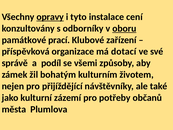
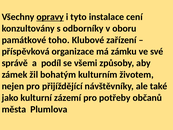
oboru underline: present -> none
prací: prací -> toho
dotací: dotací -> zámku
